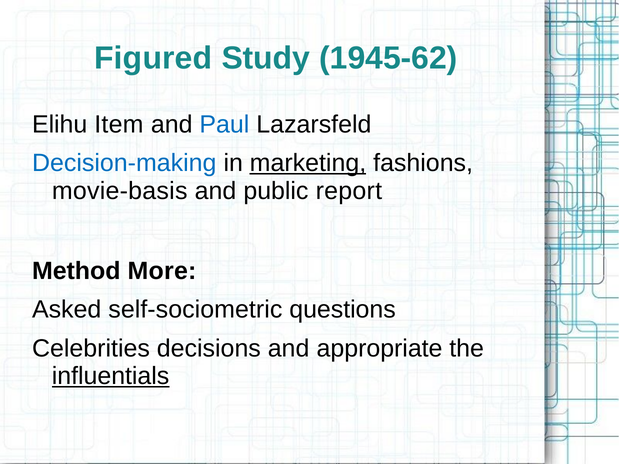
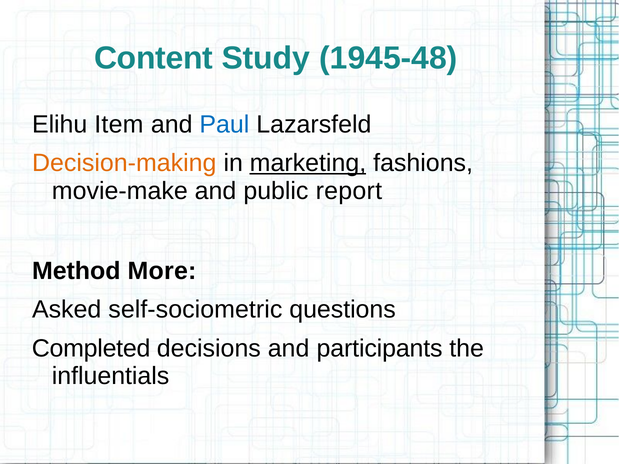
Figured: Figured -> Content
1945-62: 1945-62 -> 1945-48
Decision-making colour: blue -> orange
movie-basis: movie-basis -> movie-make
Celebrities: Celebrities -> Completed
appropriate: appropriate -> participants
influentials underline: present -> none
